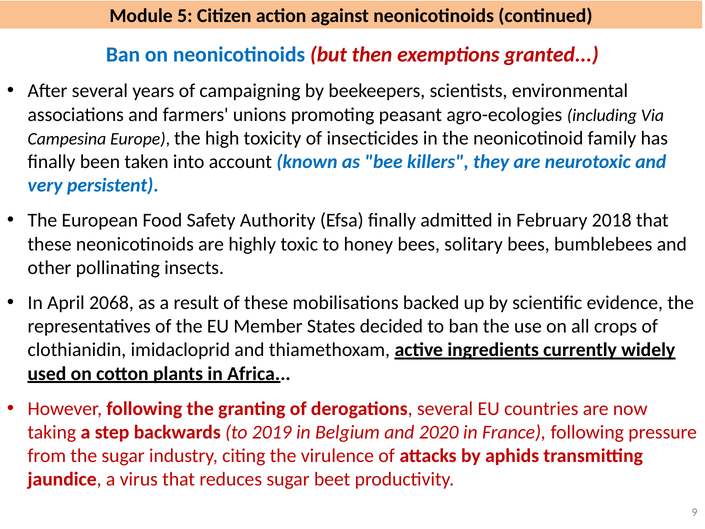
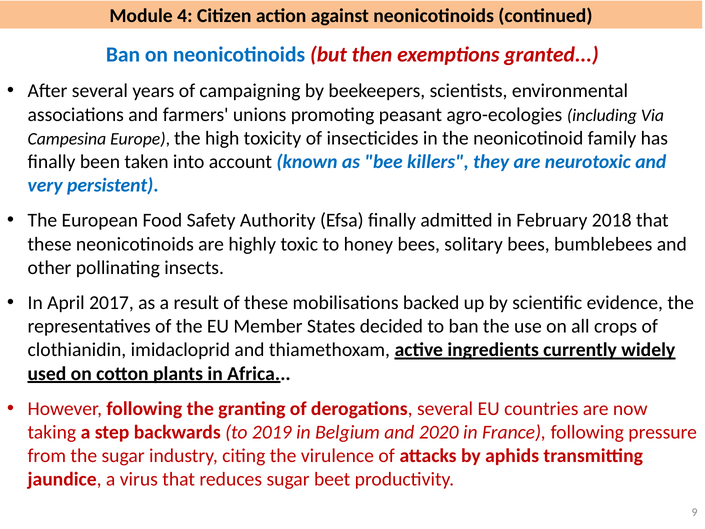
5: 5 -> 4
2068: 2068 -> 2017
